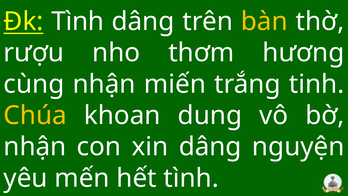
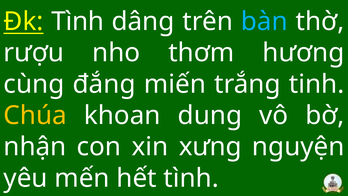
bàn colour: yellow -> light blue
cùng nhận: nhận -> đắng
xin dâng: dâng -> xưng
